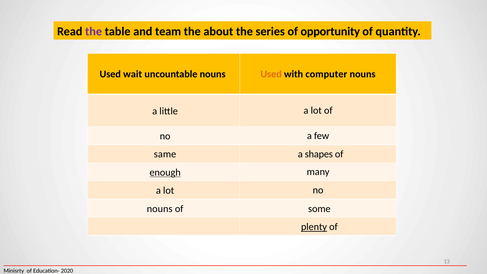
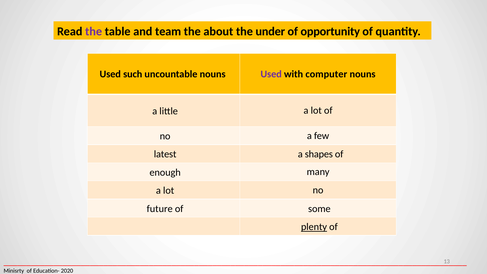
series: series -> under
wait: wait -> such
Used at (271, 74) colour: orange -> purple
same: same -> latest
enough underline: present -> none
nouns at (160, 209): nouns -> future
